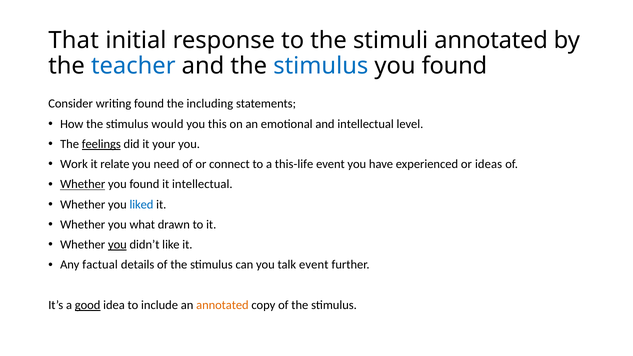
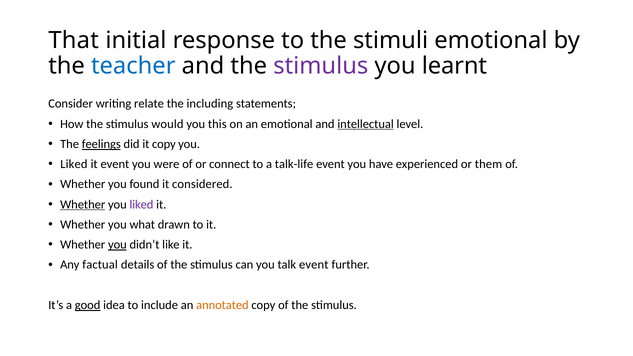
stimuli annotated: annotated -> emotional
stimulus at (321, 66) colour: blue -> purple
found at (454, 66): found -> learnt
writing found: found -> relate
intellectual at (366, 124) underline: none -> present
it your: your -> copy
Work at (74, 164): Work -> Liked
it relate: relate -> event
need: need -> were
this-life: this-life -> talk-life
ideas: ideas -> them
Whether at (83, 184) underline: present -> none
it intellectual: intellectual -> considered
Whether at (83, 204) underline: none -> present
liked at (141, 204) colour: blue -> purple
